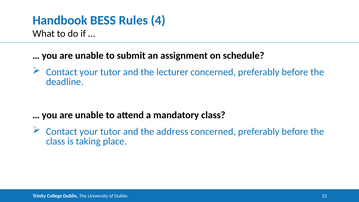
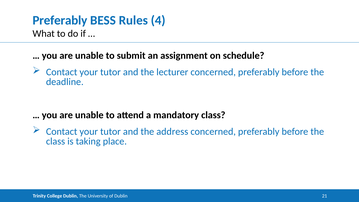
Handbook at (60, 20): Handbook -> Preferably
